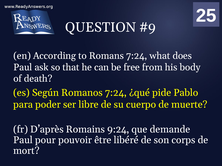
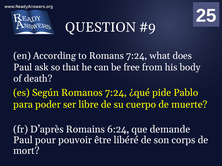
9:24: 9:24 -> 6:24
